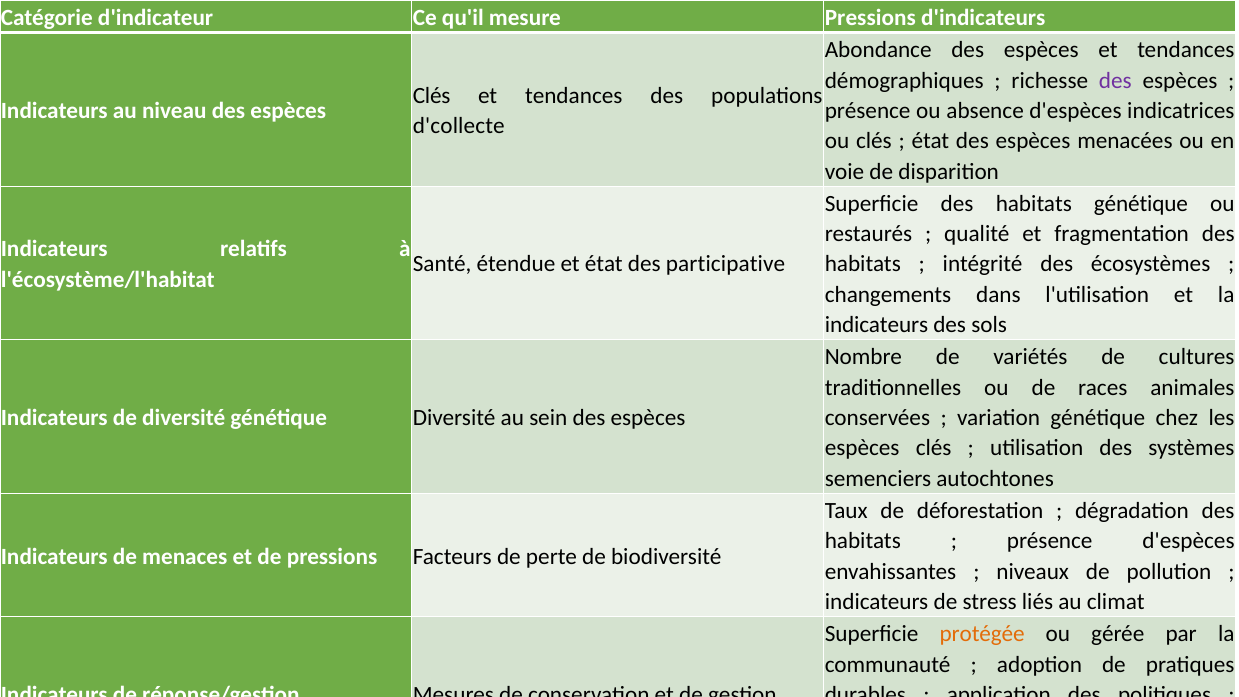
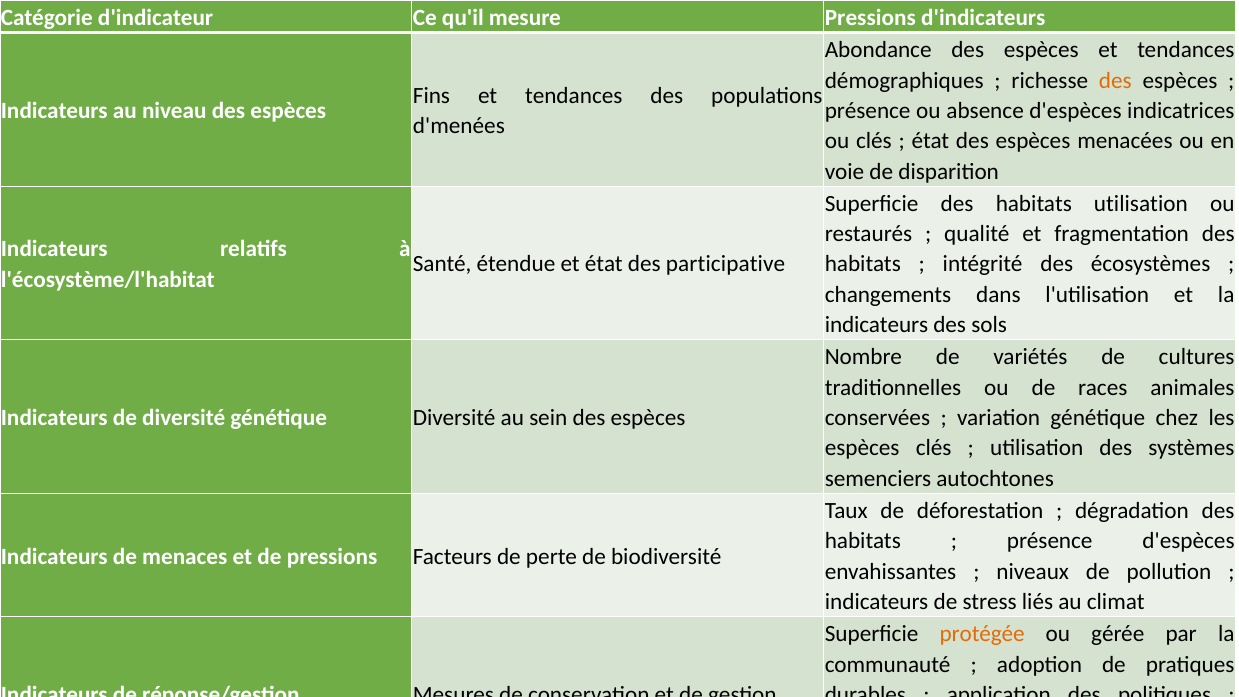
des at (1115, 80) colour: purple -> orange
Clés at (432, 96): Clés -> Fins
d'collecte: d'collecte -> d'menées
habitats génétique: génétique -> utilisation
